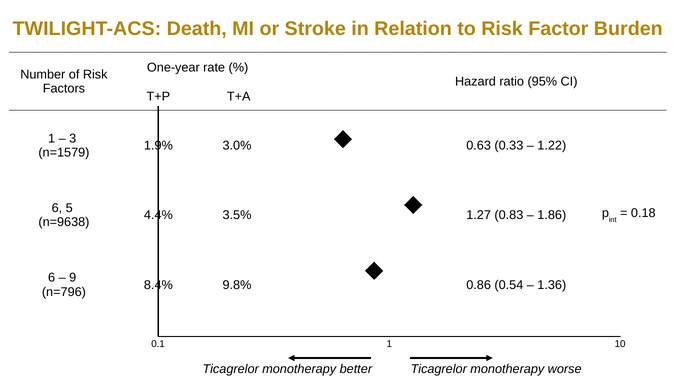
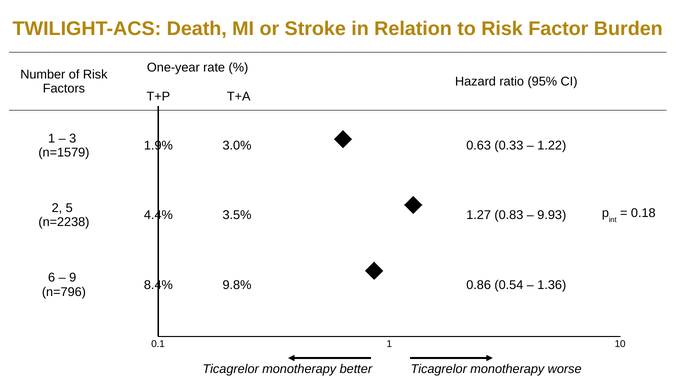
6 at (57, 208): 6 -> 2
1.86: 1.86 -> 9.93
n=9638: n=9638 -> n=2238
